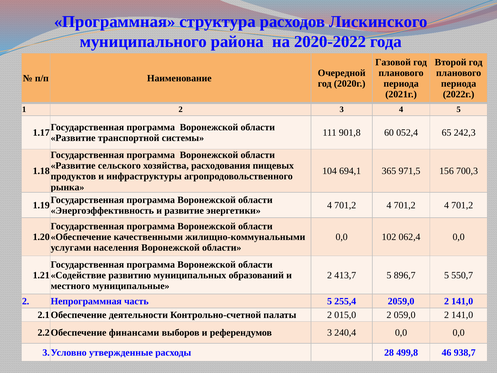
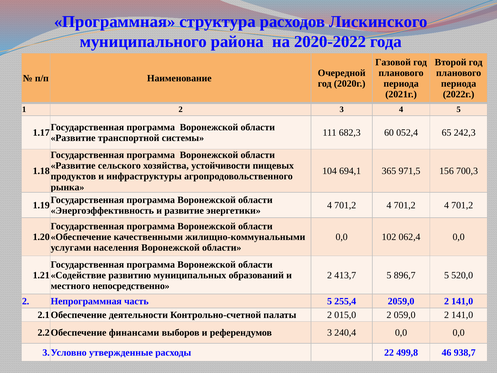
901,8: 901,8 -> 682,3
расходования: расходования -> устойчивости
550,7: 550,7 -> 520,0
муниципальные: муниципальные -> непосредственно
28: 28 -> 22
